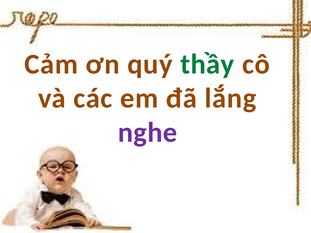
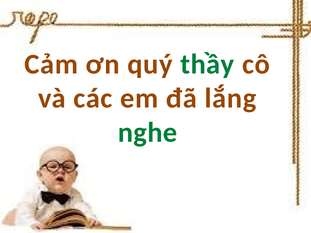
nghe colour: purple -> green
